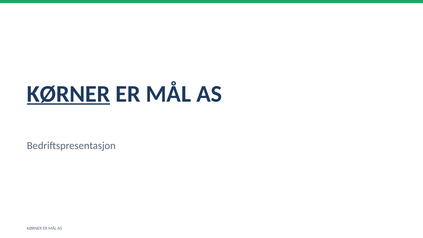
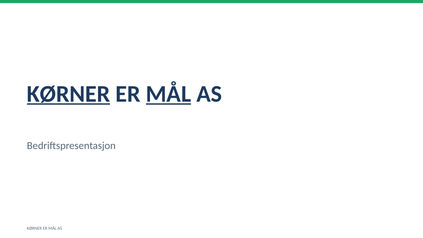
MÅL at (168, 94) underline: none -> present
